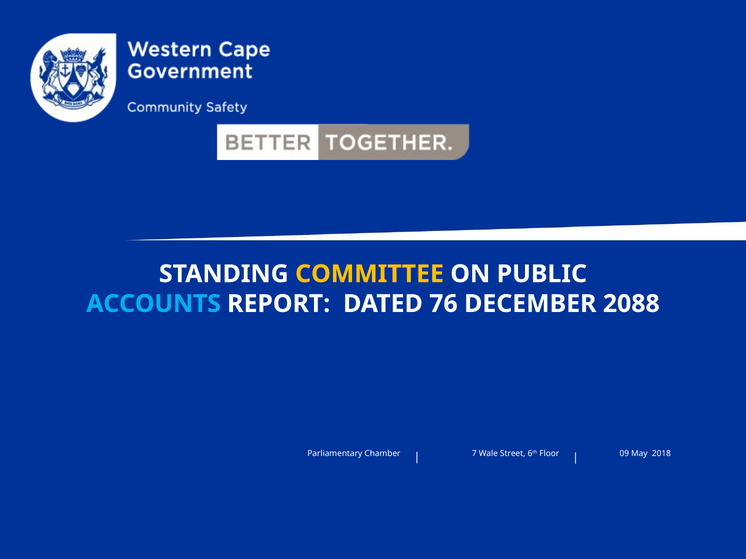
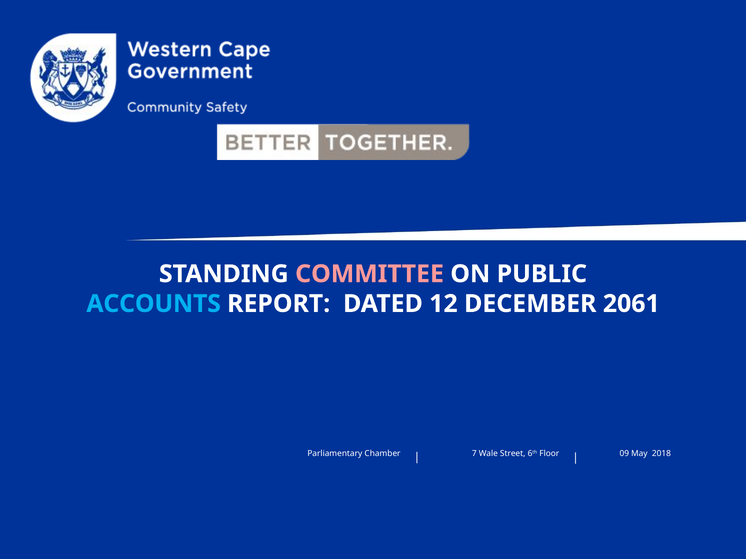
COMMITTEE colour: yellow -> pink
76: 76 -> 12
2088: 2088 -> 2061
